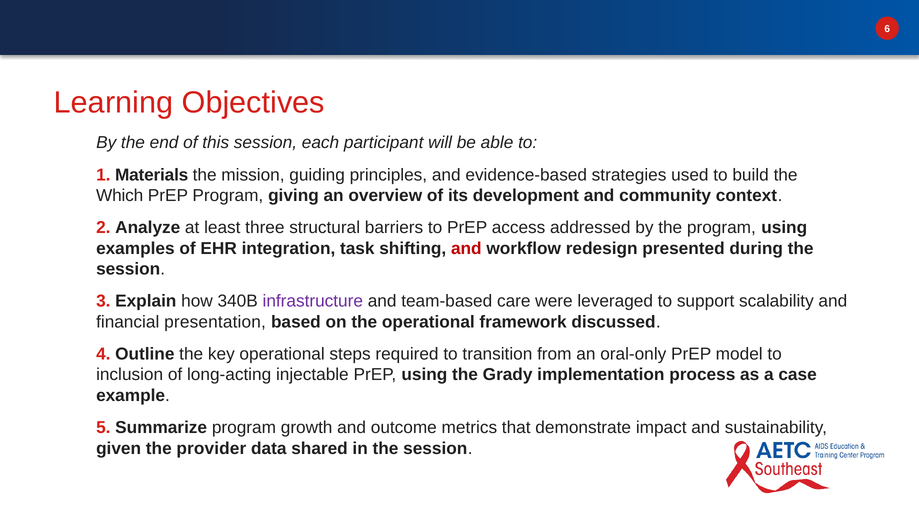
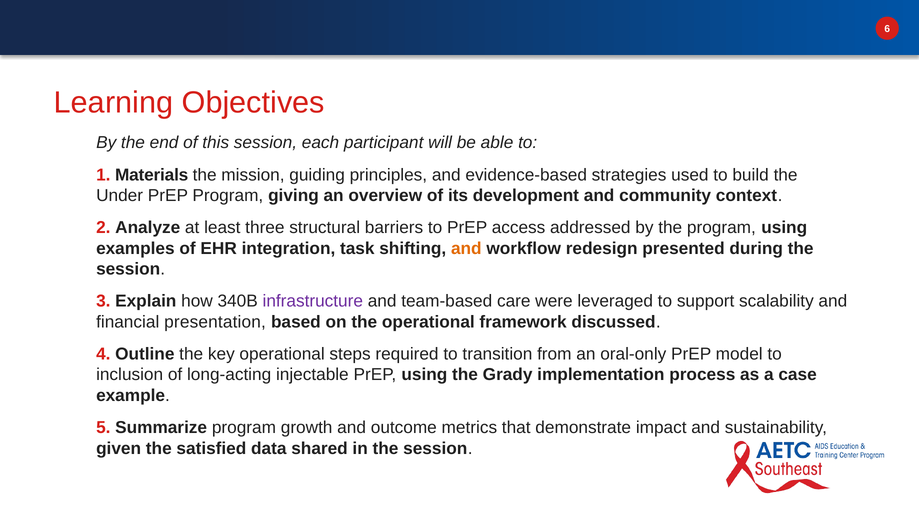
Which: Which -> Under
and at (466, 248) colour: red -> orange
provider: provider -> satisfied
